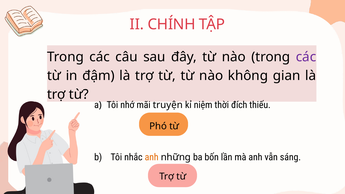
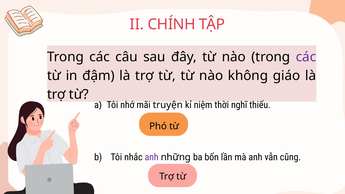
gian: gian -> giáo
đích: đích -> nghĩ
anh at (152, 157) colour: orange -> purple
sáng: sáng -> cũng
